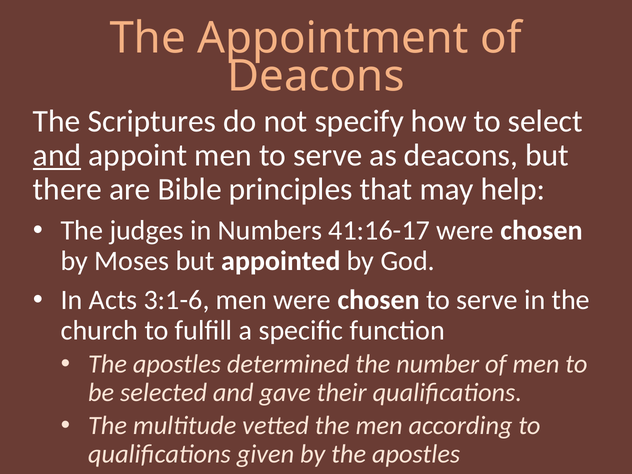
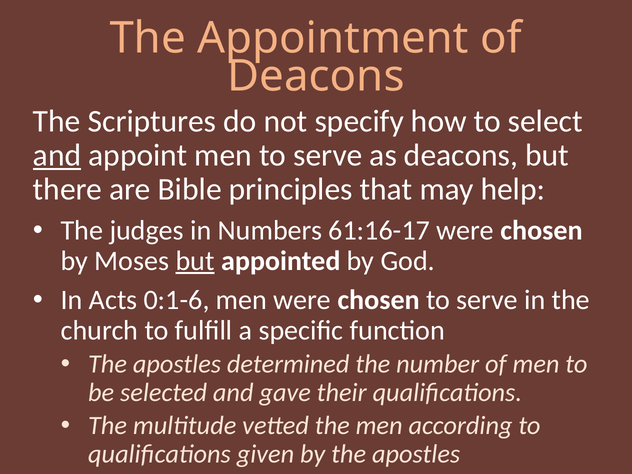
41:16-17: 41:16-17 -> 61:16-17
but at (195, 261) underline: none -> present
3:1-6: 3:1-6 -> 0:1-6
